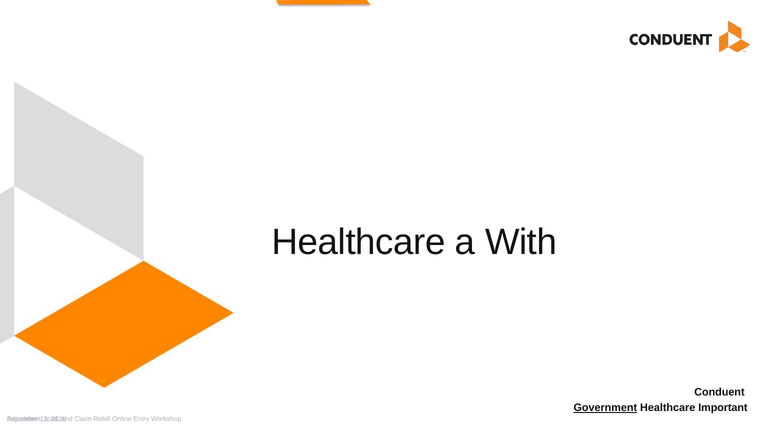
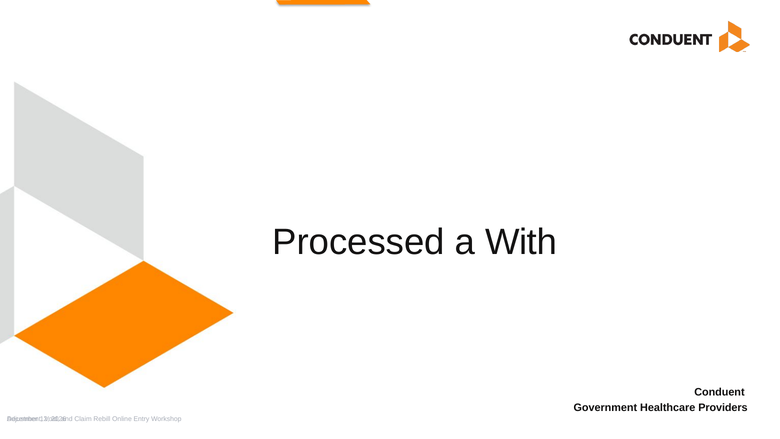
Healthcare at (359, 242): Healthcare -> Processed
Government underline: present -> none
Important: Important -> Providers
